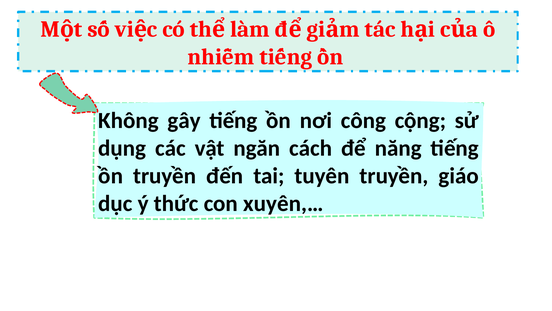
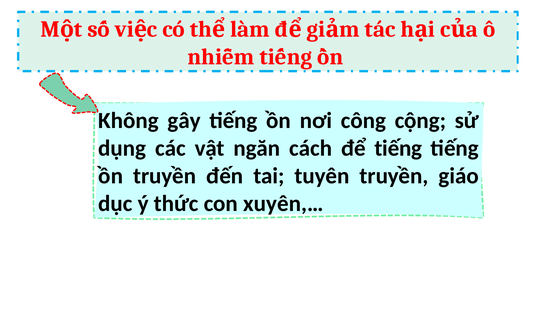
để năng: năng -> tiếng
